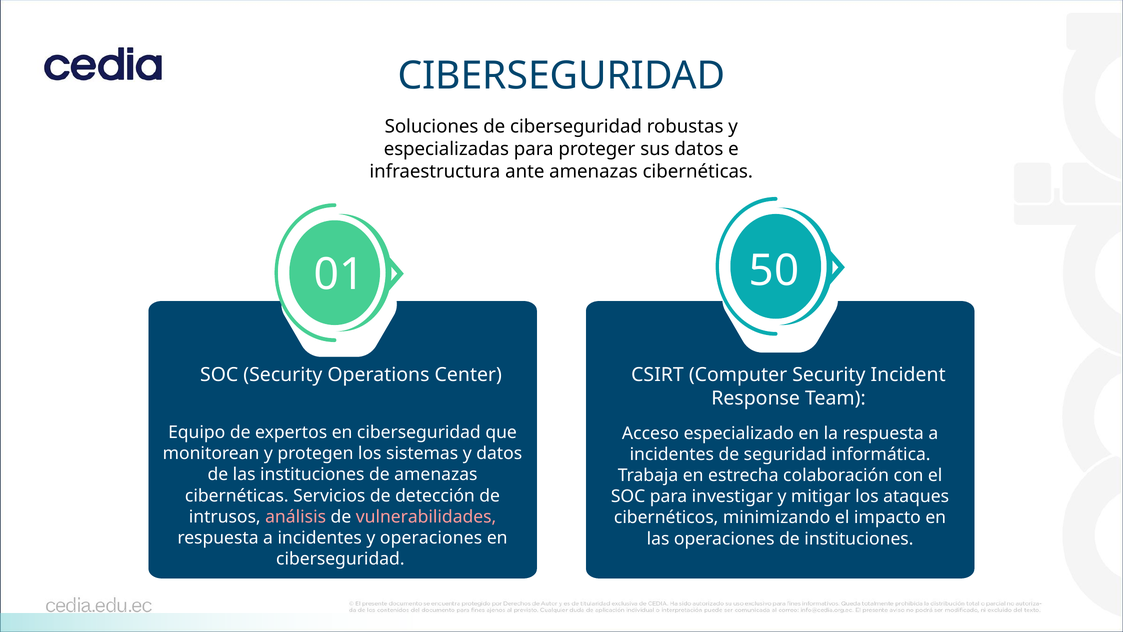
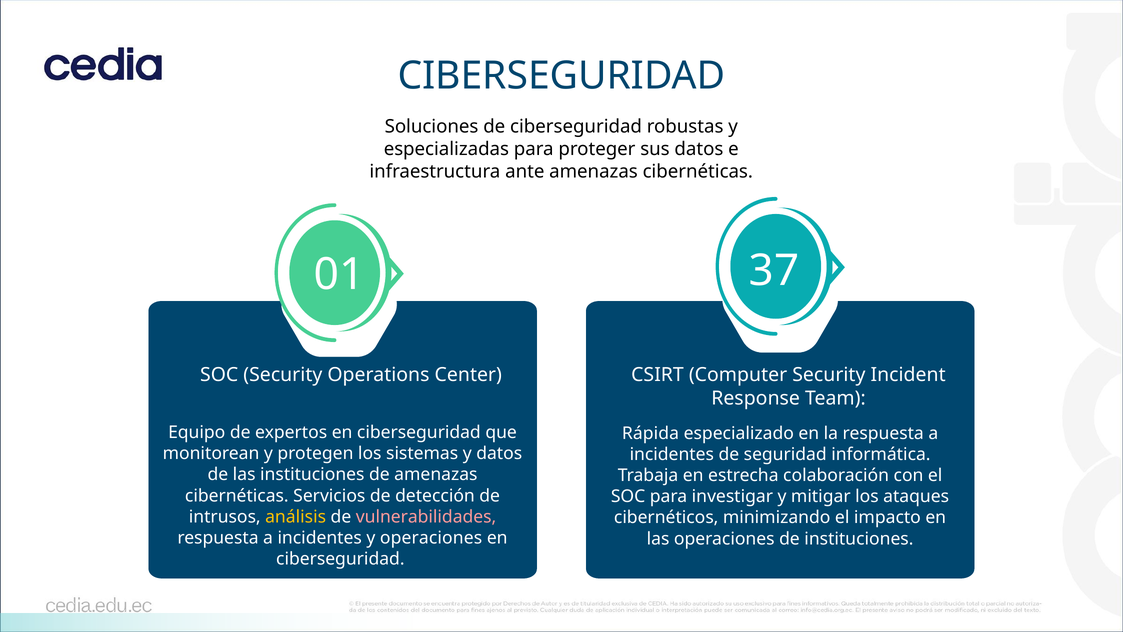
50: 50 -> 37
Acceso: Acceso -> Rápida
análisis colour: pink -> yellow
